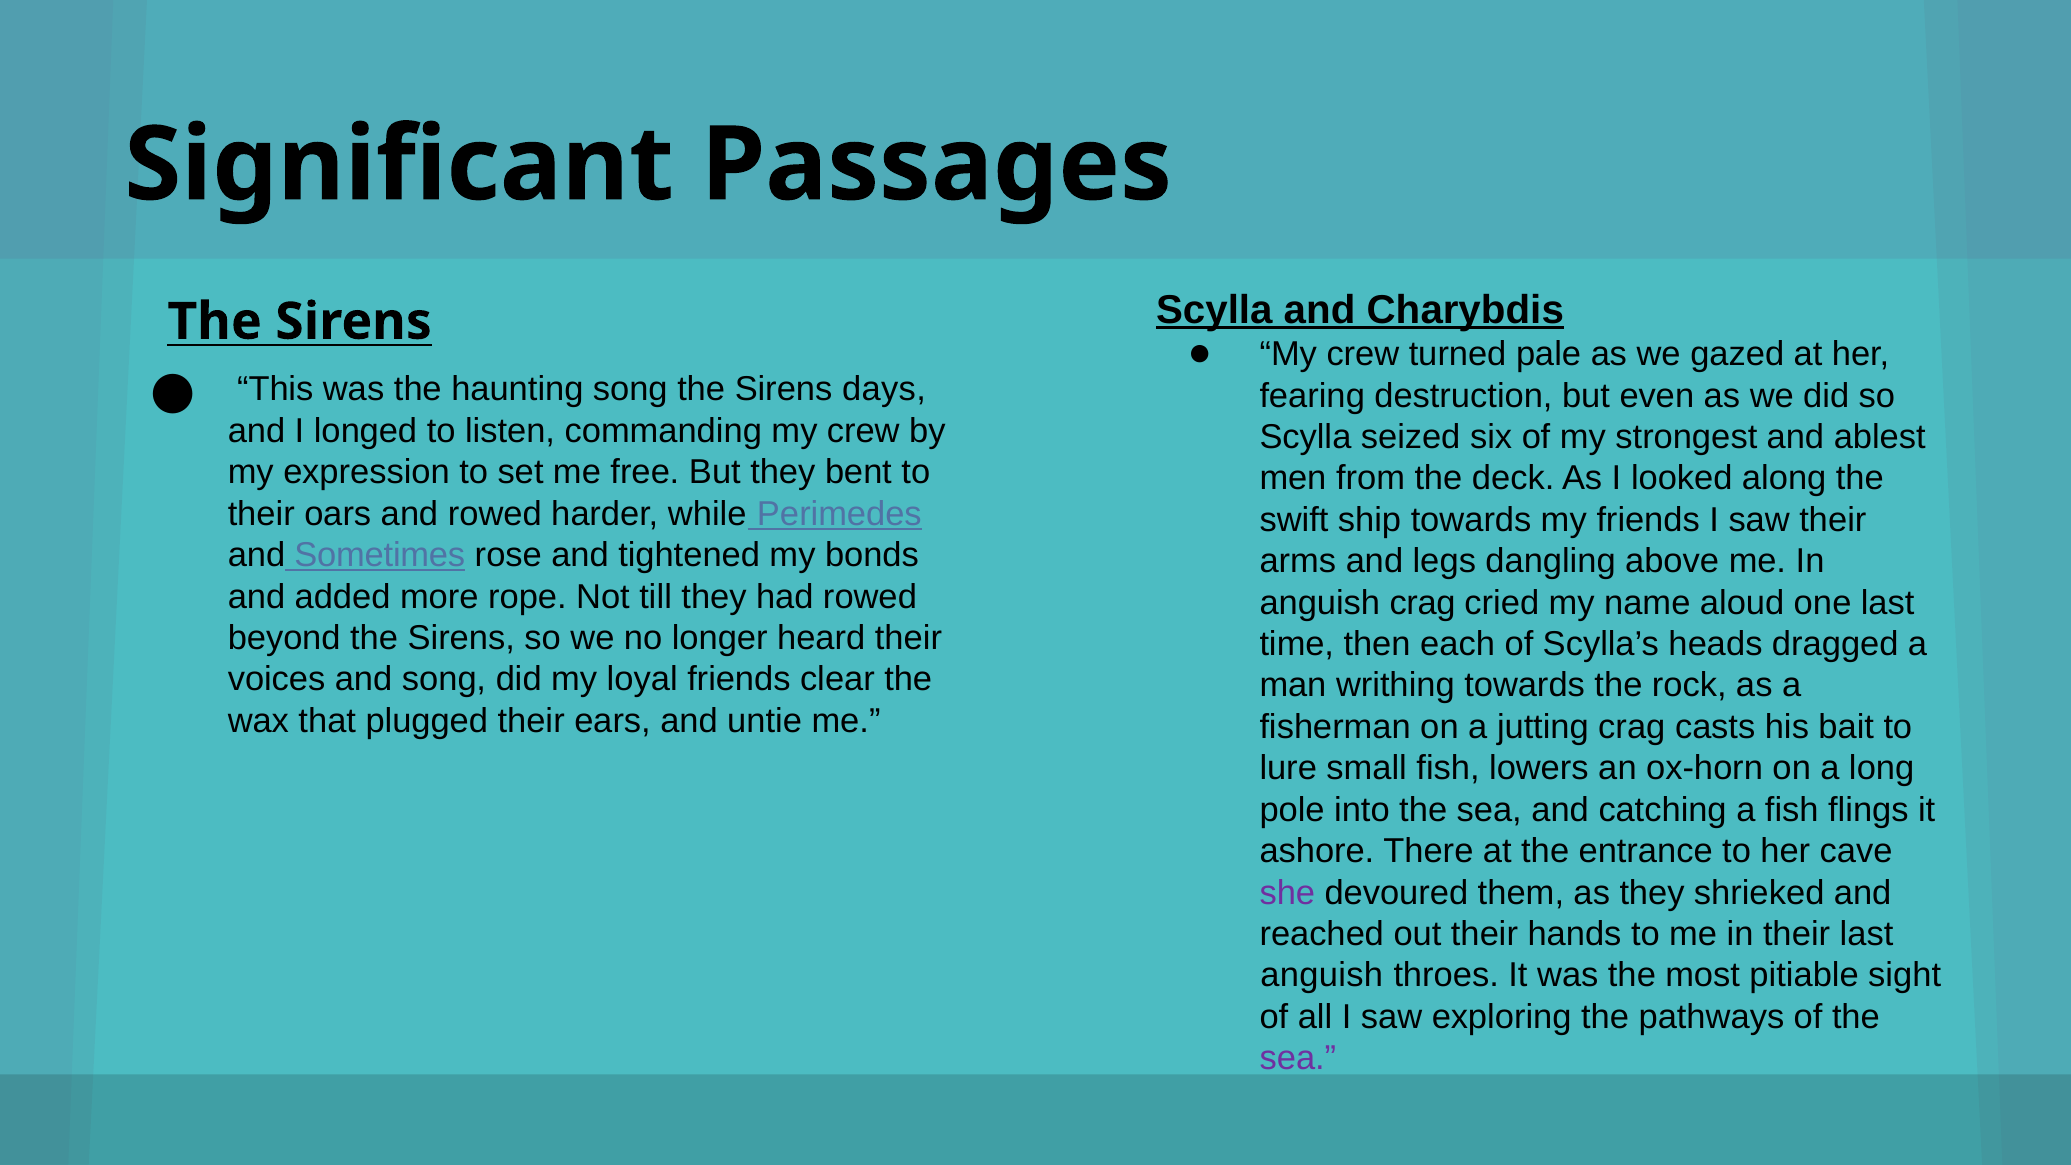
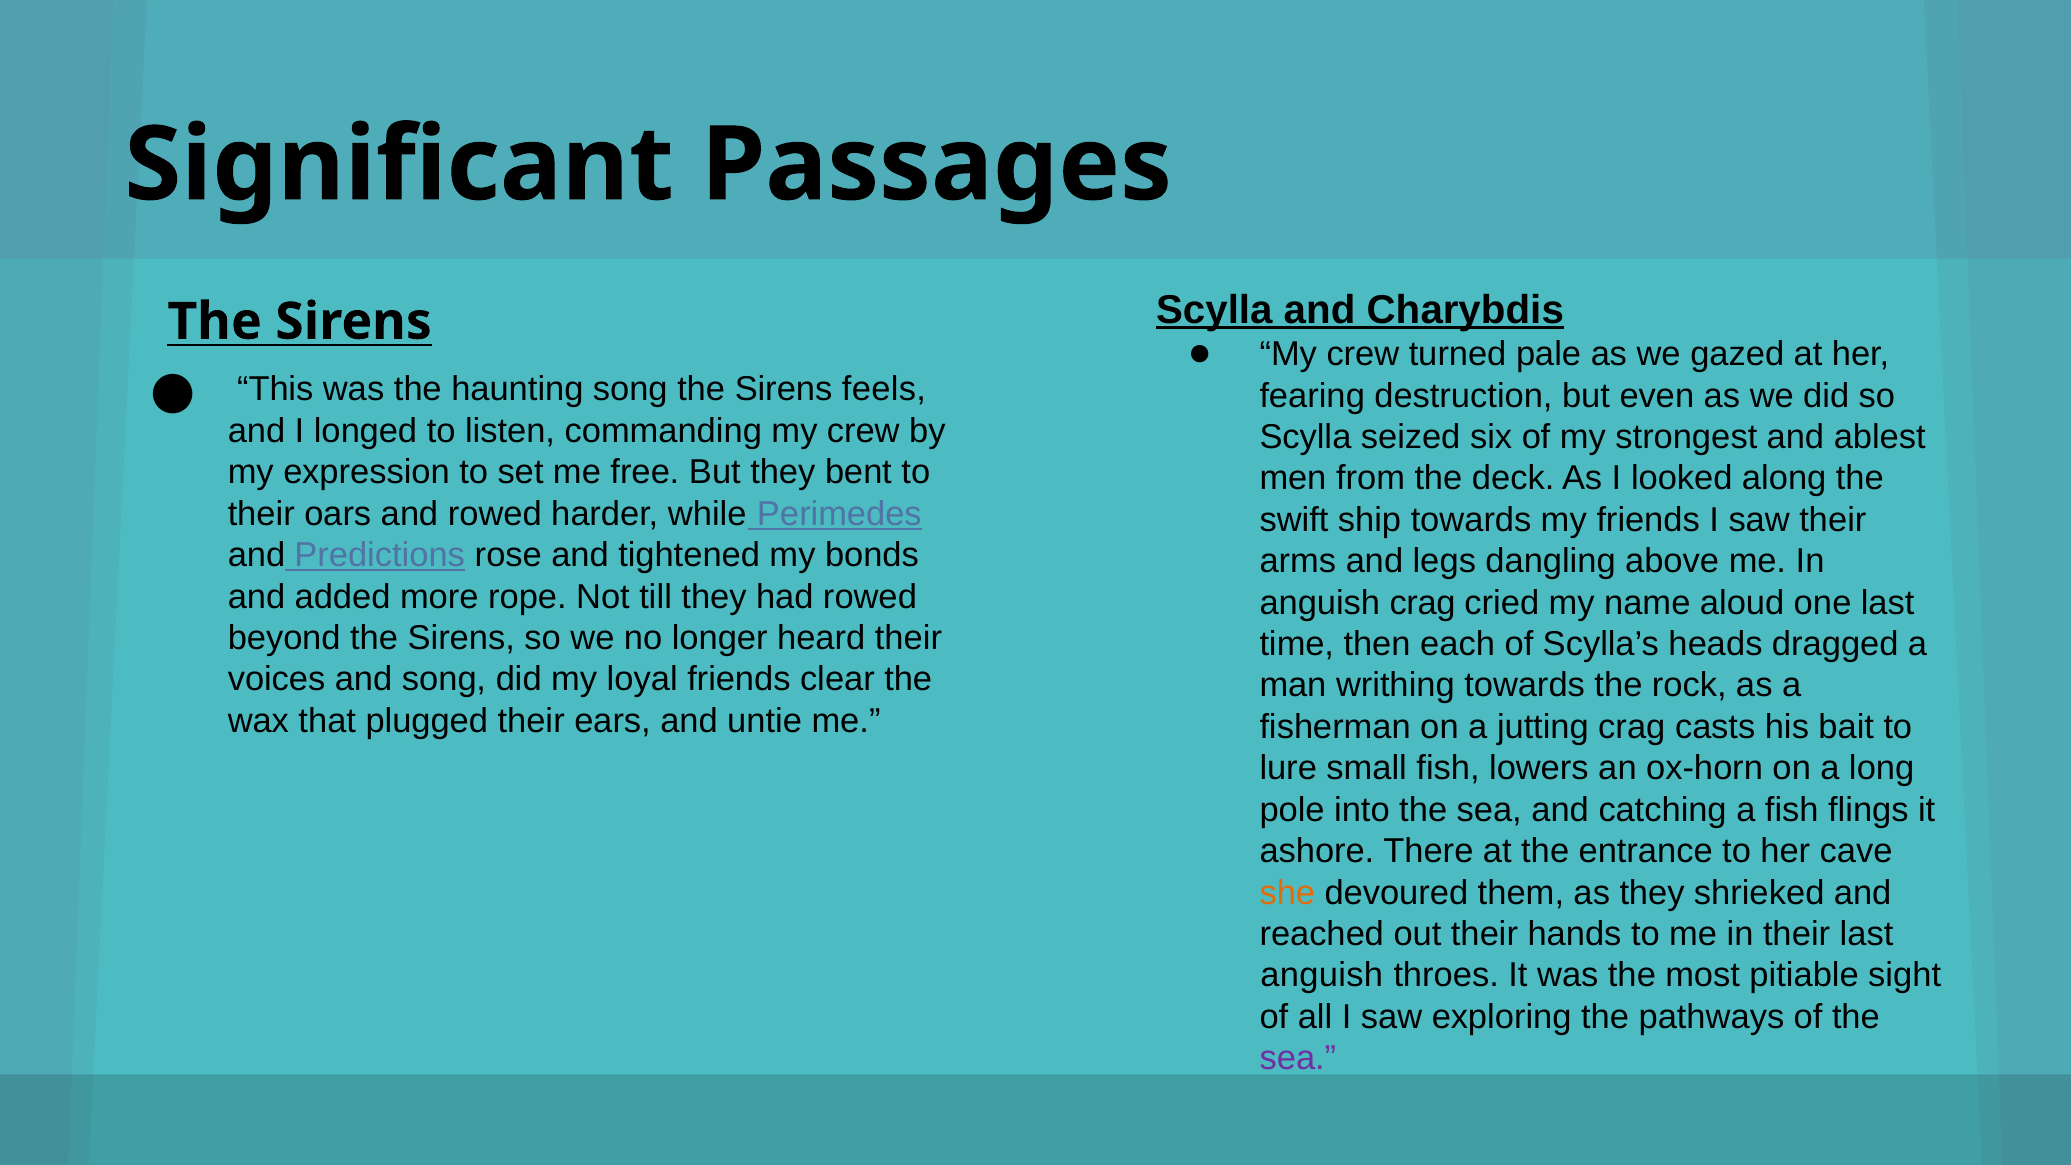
days: days -> feels
Sometimes: Sometimes -> Predictions
she colour: purple -> orange
